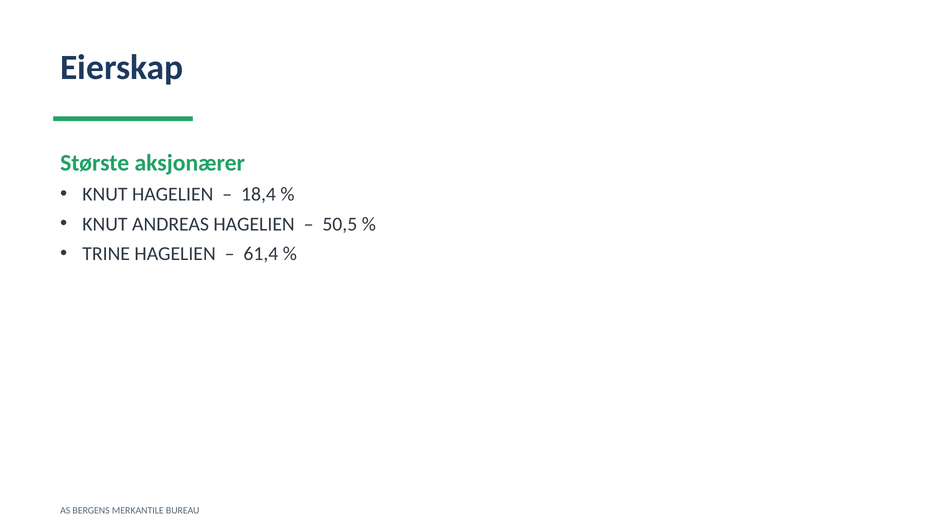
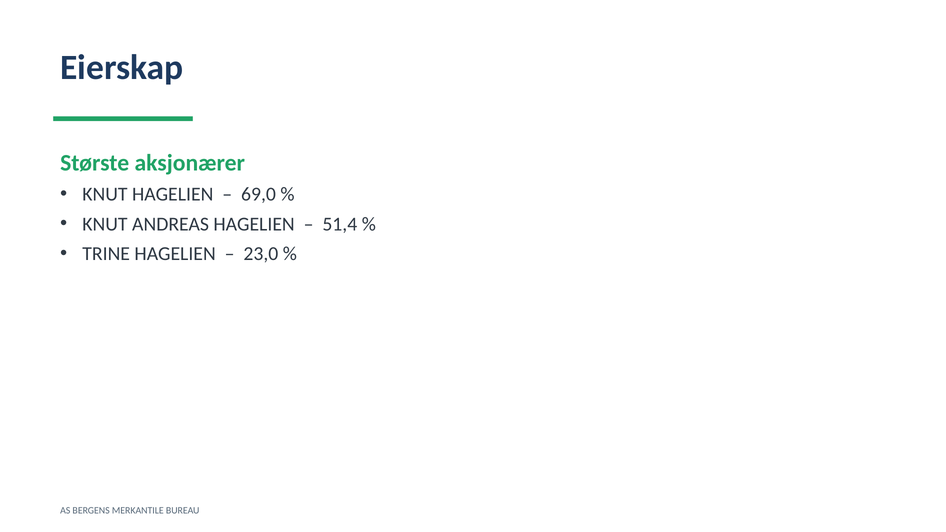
18,4: 18,4 -> 69,0
50,5: 50,5 -> 51,4
61,4: 61,4 -> 23,0
